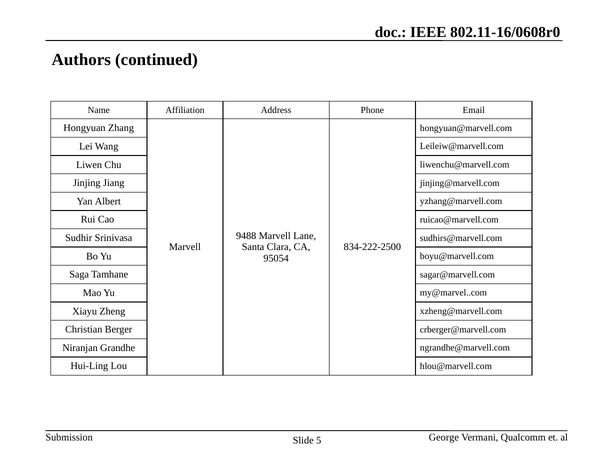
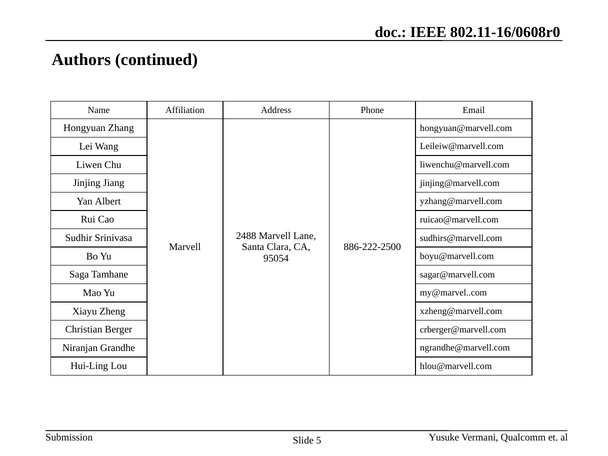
9488: 9488 -> 2488
834-222-2500: 834-222-2500 -> 886-222-2500
George: George -> Yusuke
